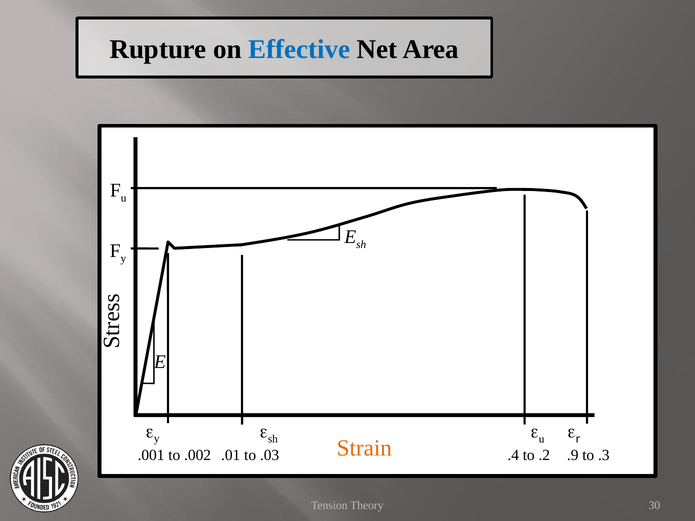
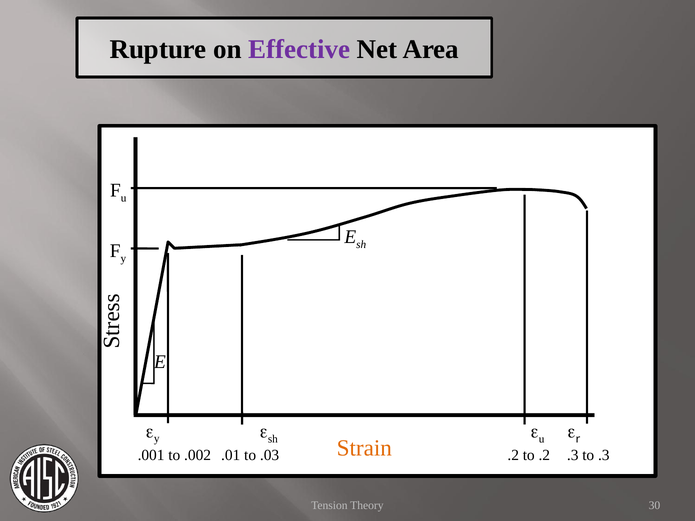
Effective colour: blue -> purple
.4 at (513, 455): .4 -> .2
.9 at (573, 455): .9 -> .3
